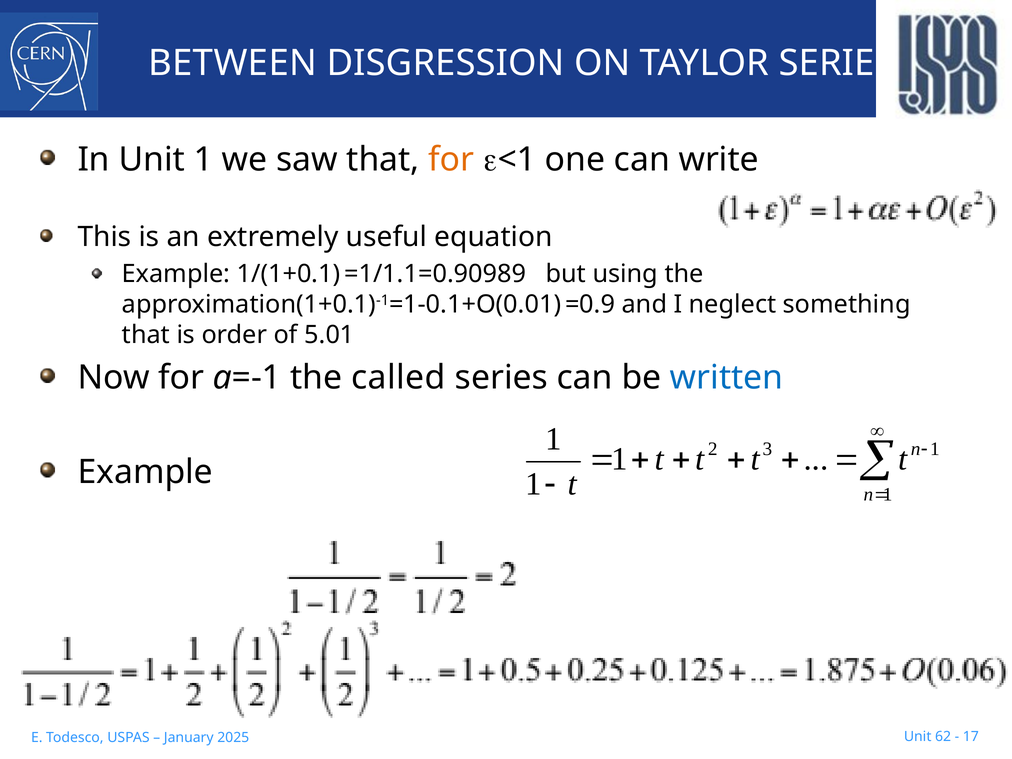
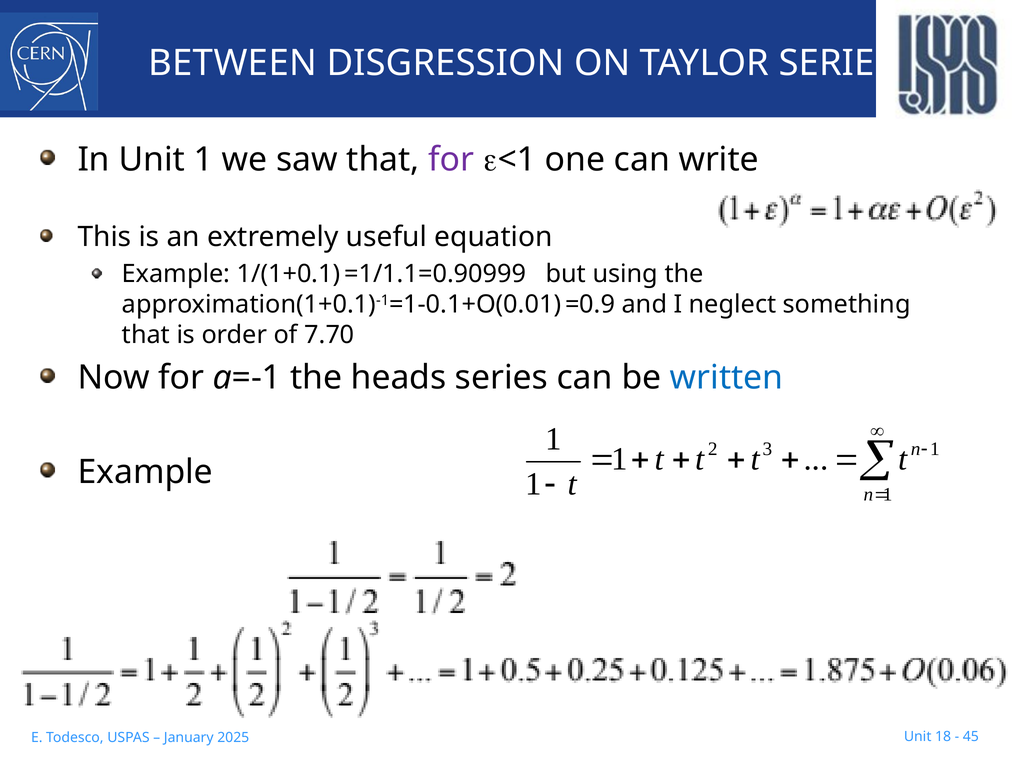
for at (451, 159) colour: orange -> purple
=1/1.1=0.90989: =1/1.1=0.90989 -> =1/1.1=0.90999
5.01: 5.01 -> 7.70
called: called -> heads
62: 62 -> 18
17: 17 -> 45
